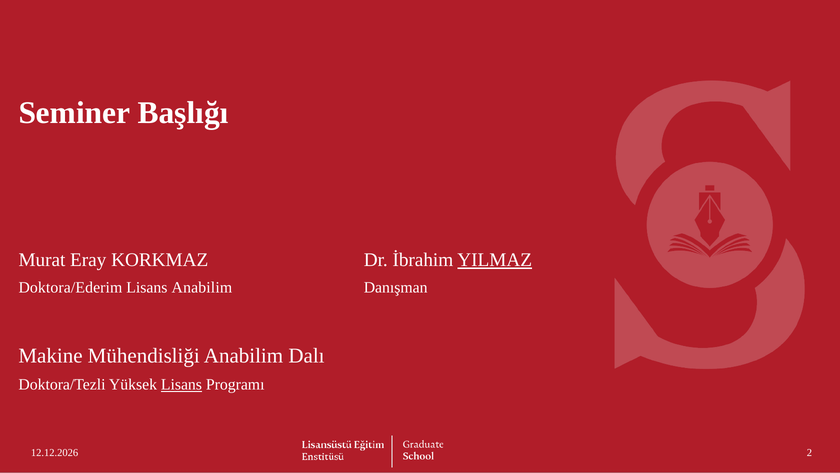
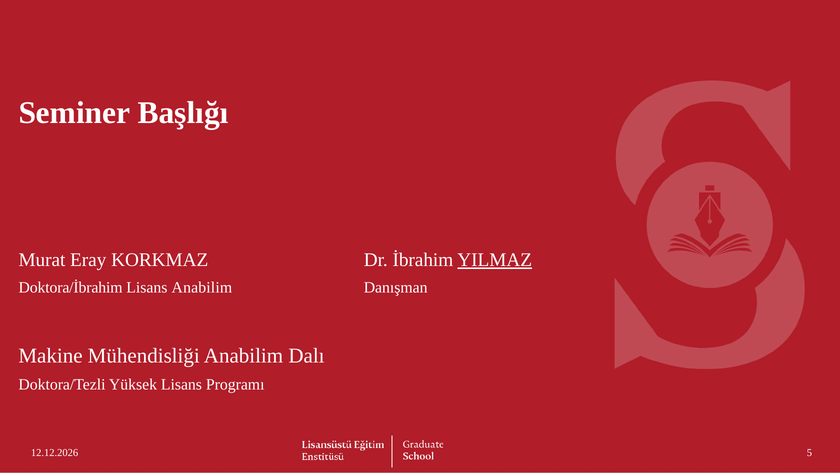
Doktora/Ederim: Doktora/Ederim -> Doktora/İbrahim
Lisans at (181, 384) underline: present -> none
2: 2 -> 5
